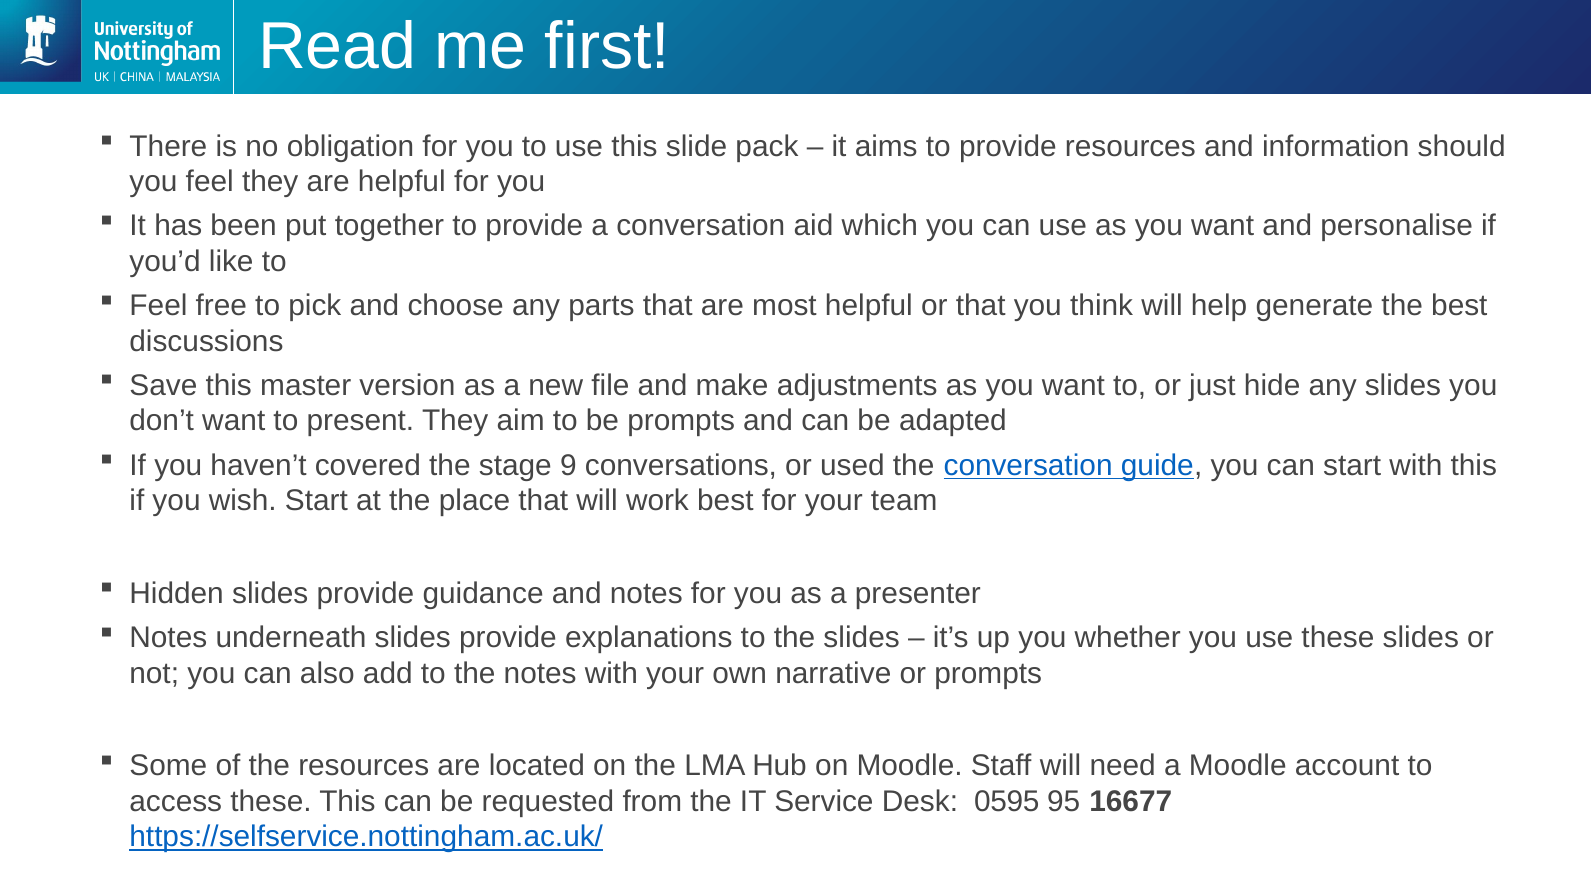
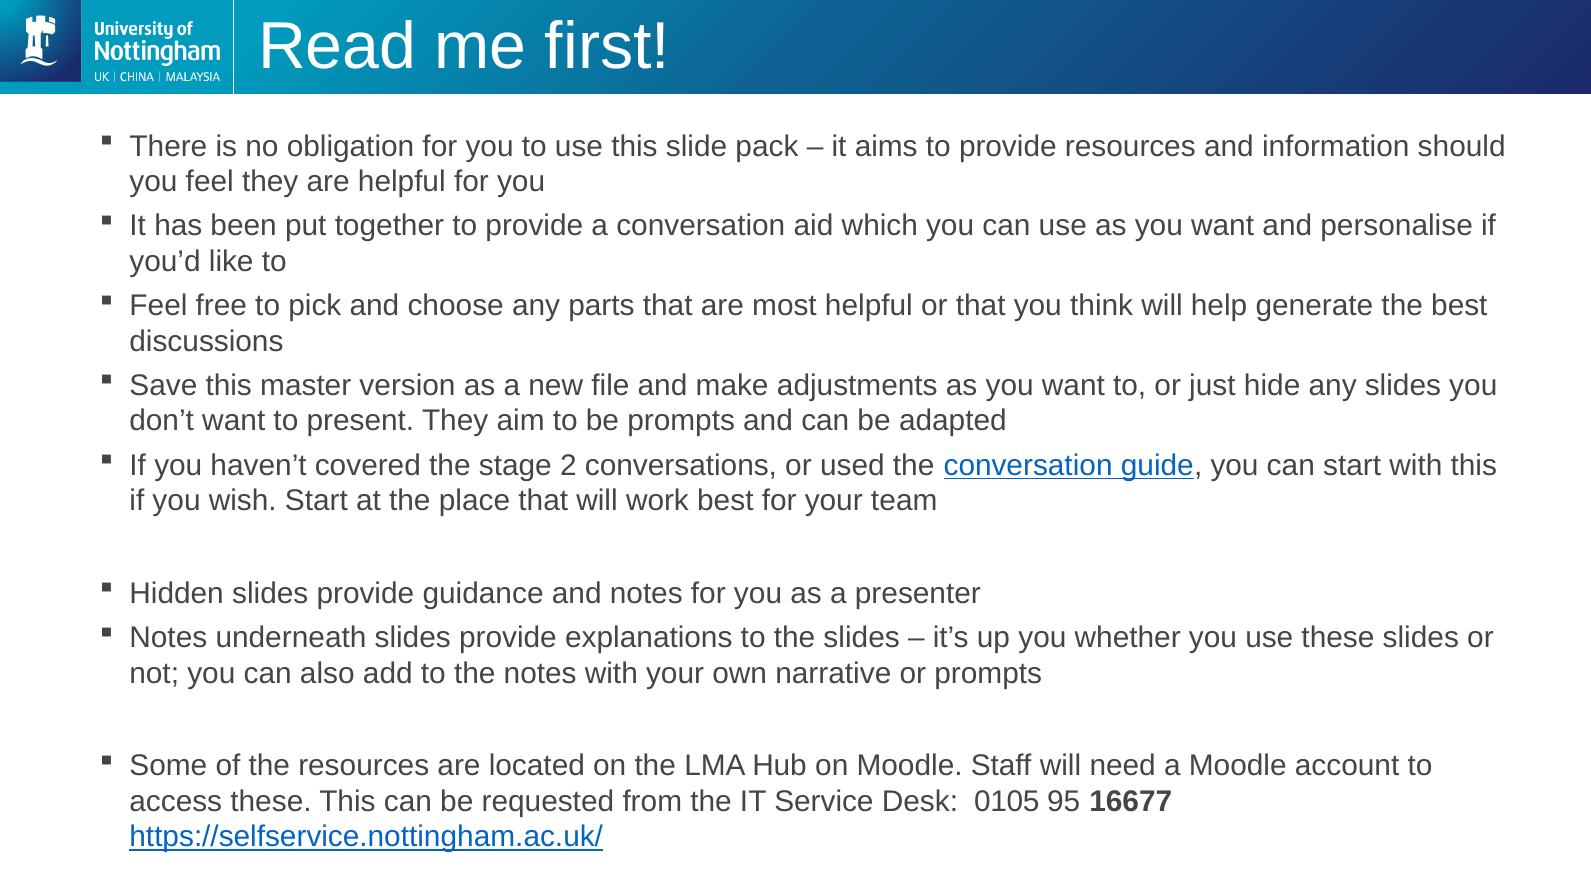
9: 9 -> 2
0595: 0595 -> 0105
